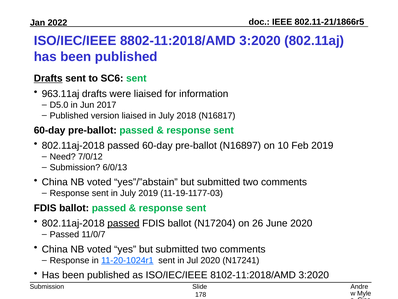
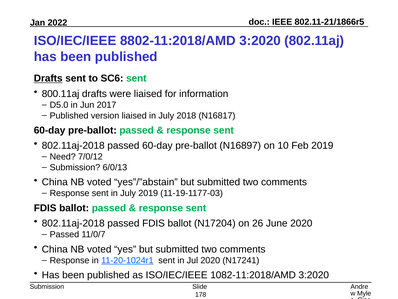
963.11aj: 963.11aj -> 800.11aj
passed at (123, 223) underline: present -> none
8102-11:2018/AMD: 8102-11:2018/AMD -> 1082-11:2018/AMD
